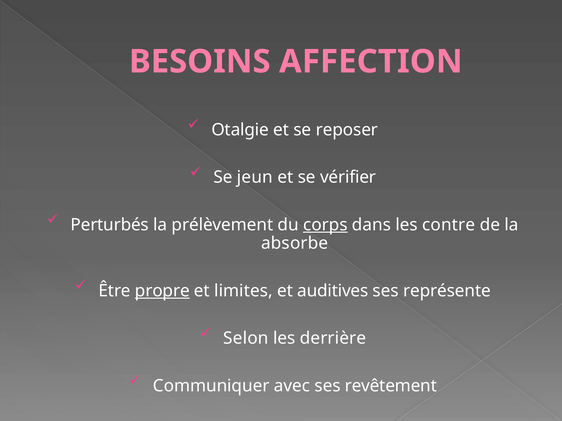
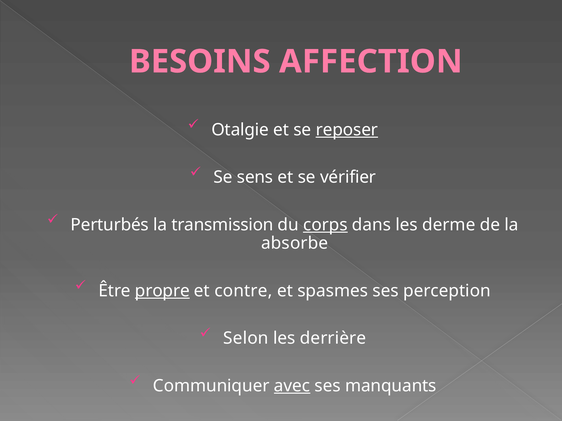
reposer underline: none -> present
jeun: jeun -> sens
prélèvement: prélèvement -> transmission
contre: contre -> derme
limites: limites -> contre
auditives: auditives -> spasmes
représente: représente -> perception
avec underline: none -> present
revêtement: revêtement -> manquants
